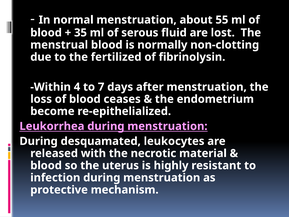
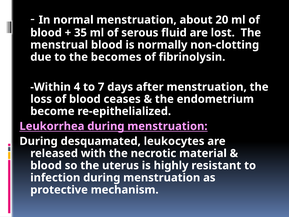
55: 55 -> 20
fertilized: fertilized -> becomes
